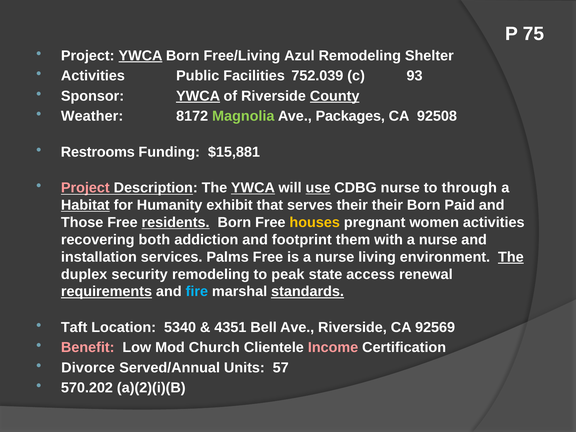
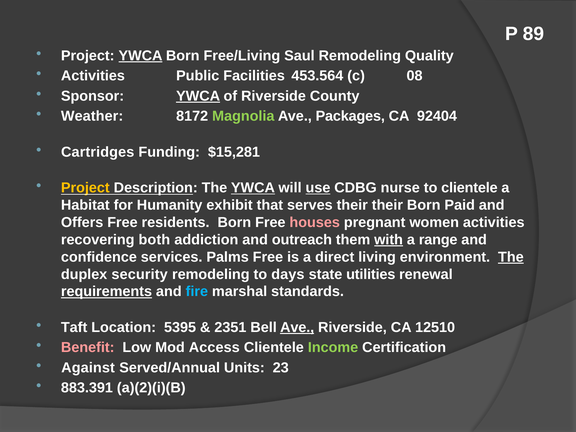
75: 75 -> 89
Azul: Azul -> Saul
Shelter: Shelter -> Quality
752.039: 752.039 -> 453.564
93: 93 -> 08
County underline: present -> none
92508: 92508 -> 92404
Restrooms: Restrooms -> Cartridges
$15,881: $15,881 -> $15,281
Project at (85, 188) colour: pink -> yellow
to through: through -> clientele
Habitat underline: present -> none
Those: Those -> Offers
residents underline: present -> none
houses colour: yellow -> pink
footprint: footprint -> outreach
with underline: none -> present
nurse at (438, 240): nurse -> range
installation: installation -> confidence
is a nurse: nurse -> direct
peak: peak -> days
access: access -> utilities
standards underline: present -> none
5340: 5340 -> 5395
4351: 4351 -> 2351
Ave at (297, 327) underline: none -> present
92569: 92569 -> 12510
Church: Church -> Access
Income colour: pink -> light green
Divorce: Divorce -> Against
57: 57 -> 23
570.202: 570.202 -> 883.391
